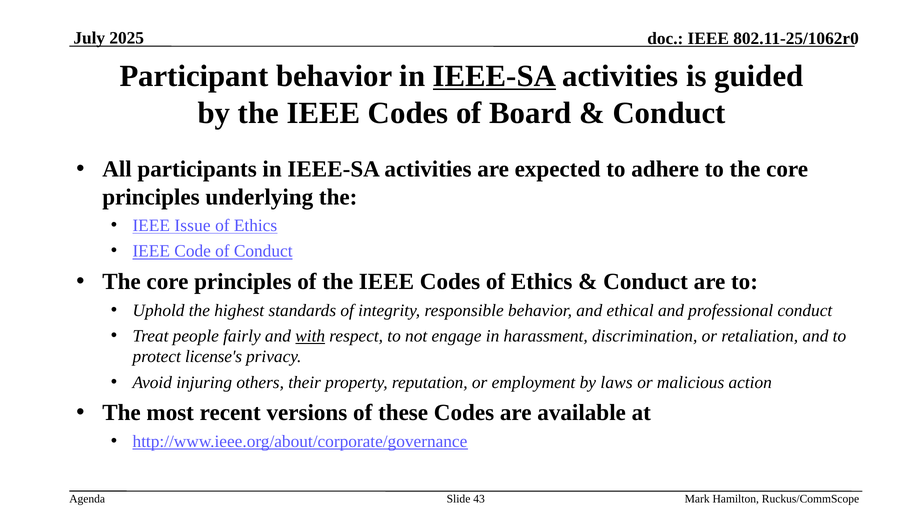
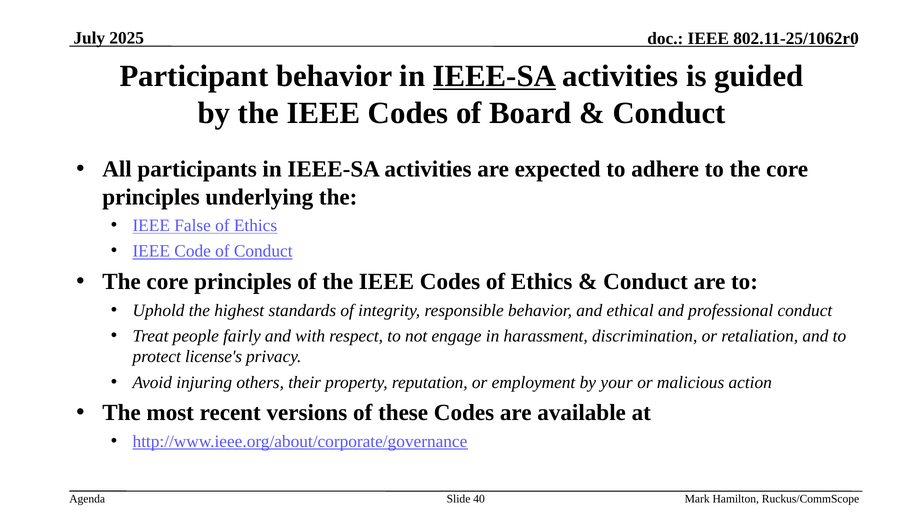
Issue: Issue -> False
with underline: present -> none
laws: laws -> your
43: 43 -> 40
